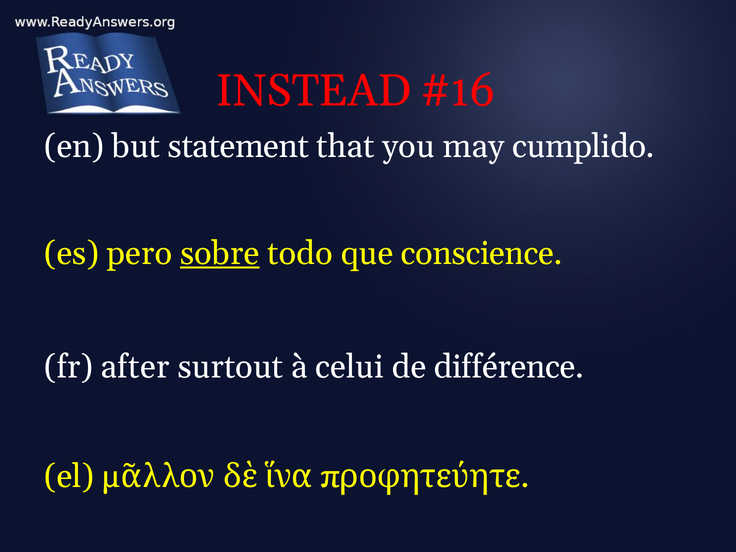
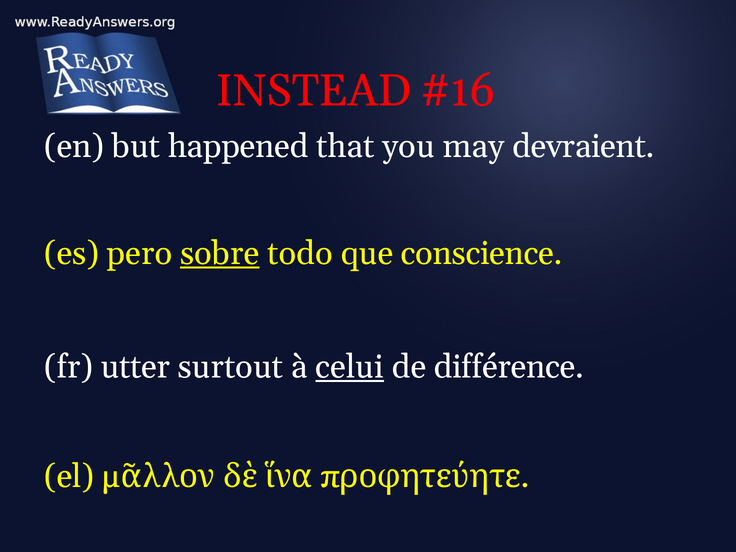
statement: statement -> happened
cumplido: cumplido -> devraient
after: after -> utter
celui underline: none -> present
